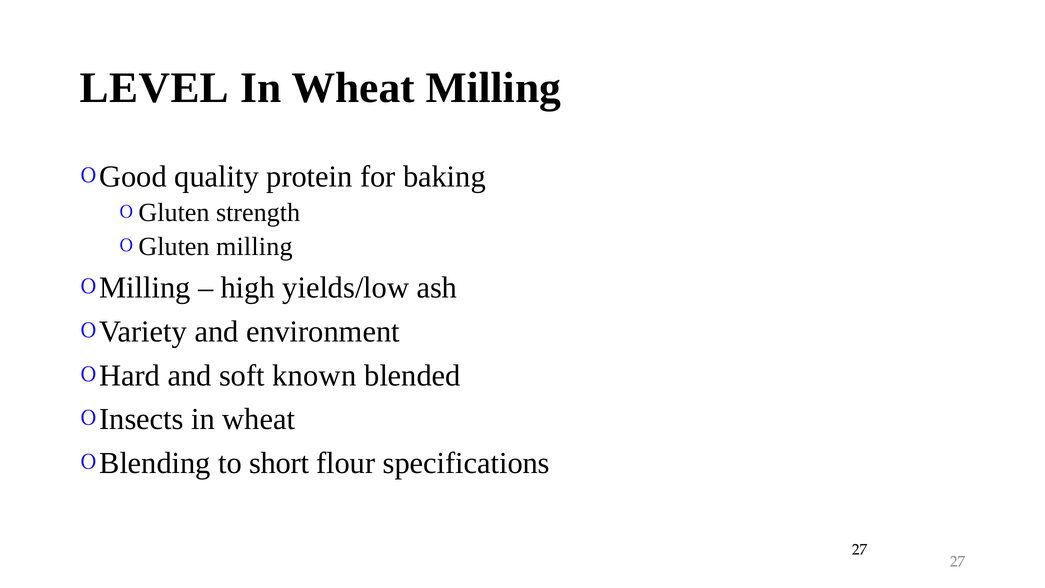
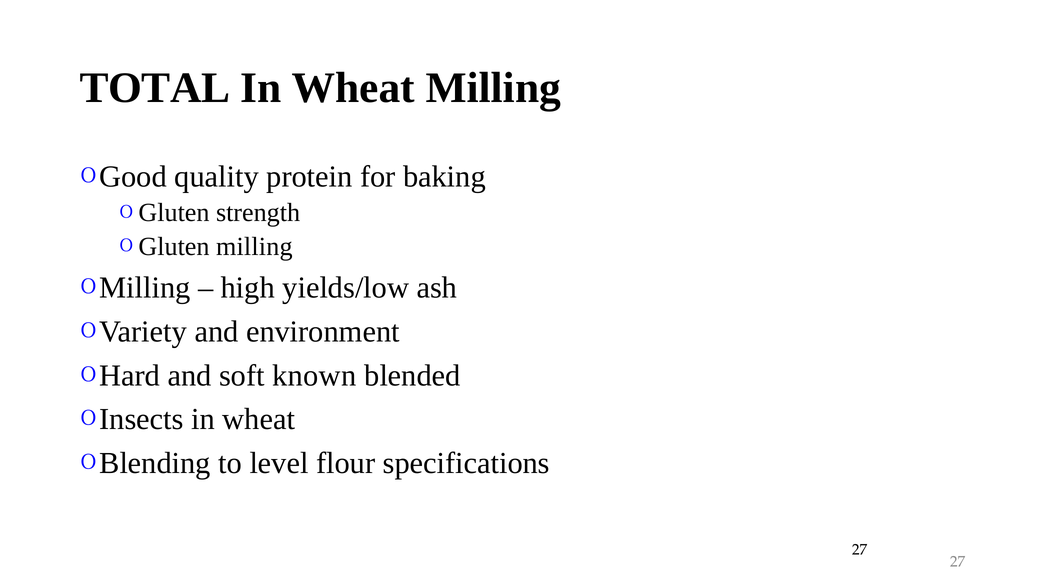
LEVEL: LEVEL -> TOTAL
short: short -> level
